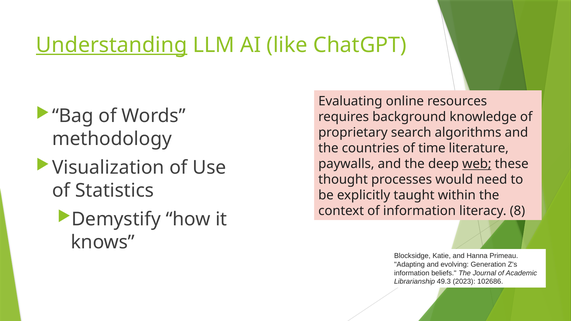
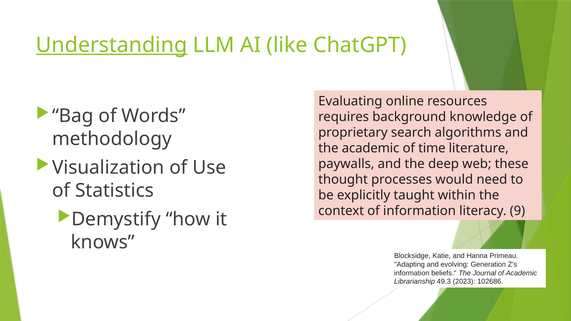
the countries: countries -> academic
web underline: present -> none
8: 8 -> 9
